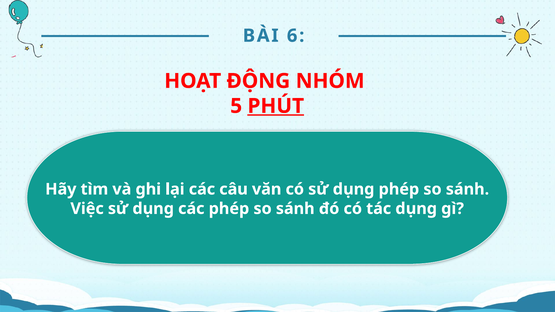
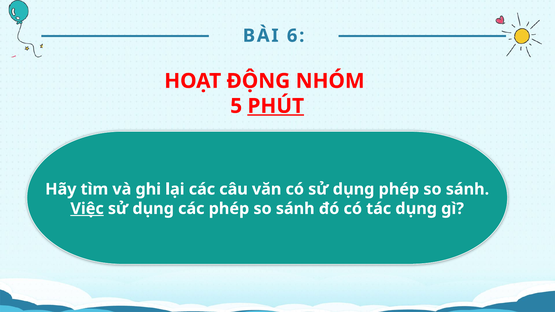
Việc underline: none -> present
